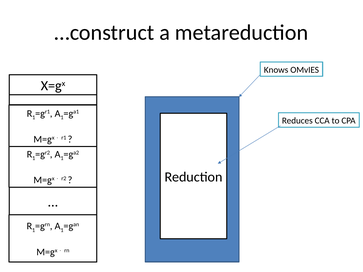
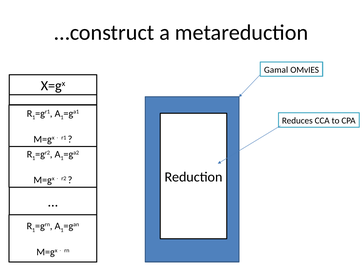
Knows: Knows -> Gamal
